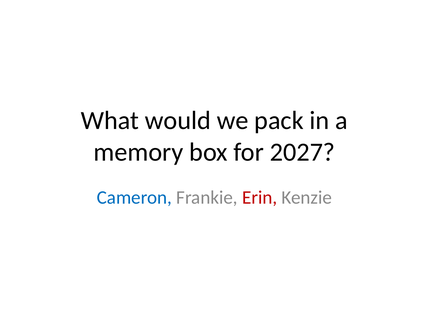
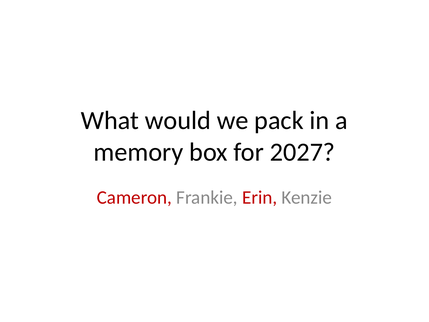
Cameron colour: blue -> red
